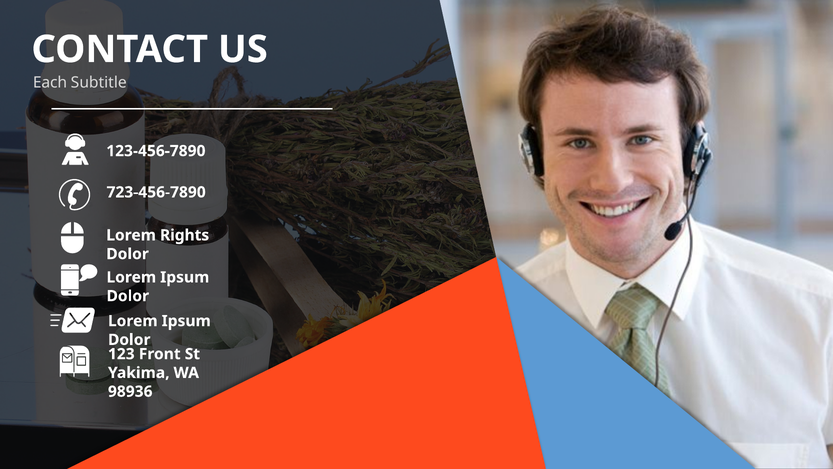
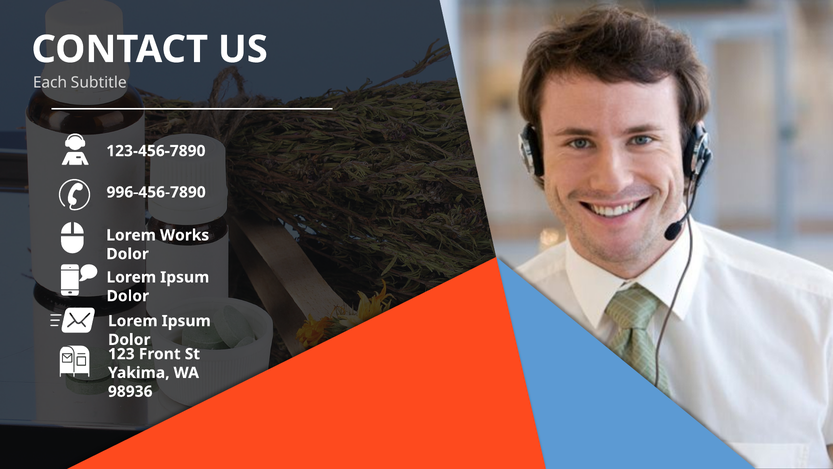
723-456-7890: 723-456-7890 -> 996-456-7890
Rights: Rights -> Works
